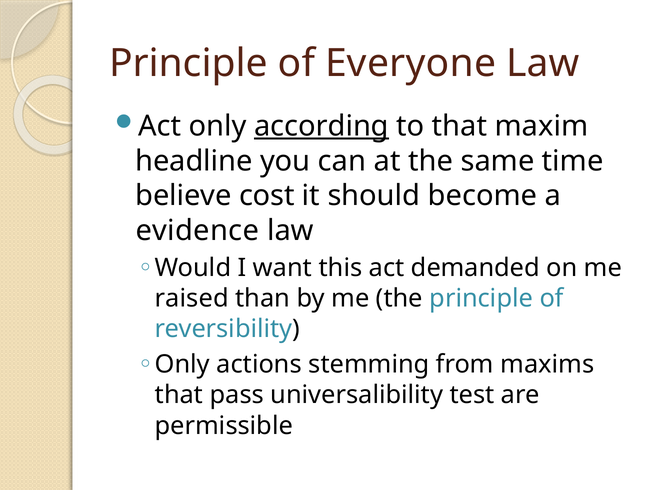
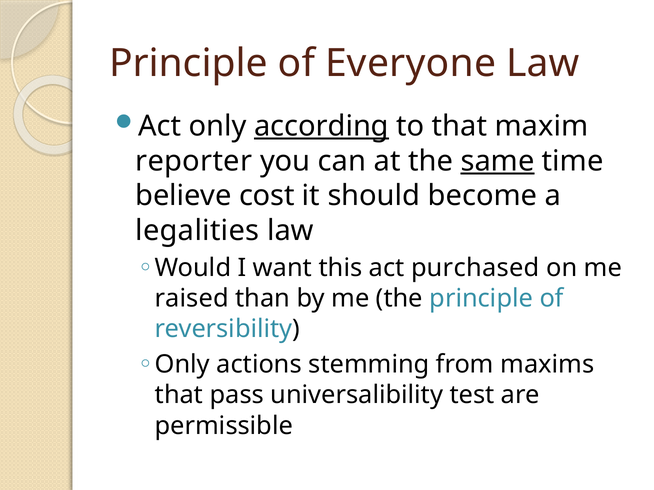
headline: headline -> reporter
same underline: none -> present
evidence: evidence -> legalities
demanded: demanded -> purchased
